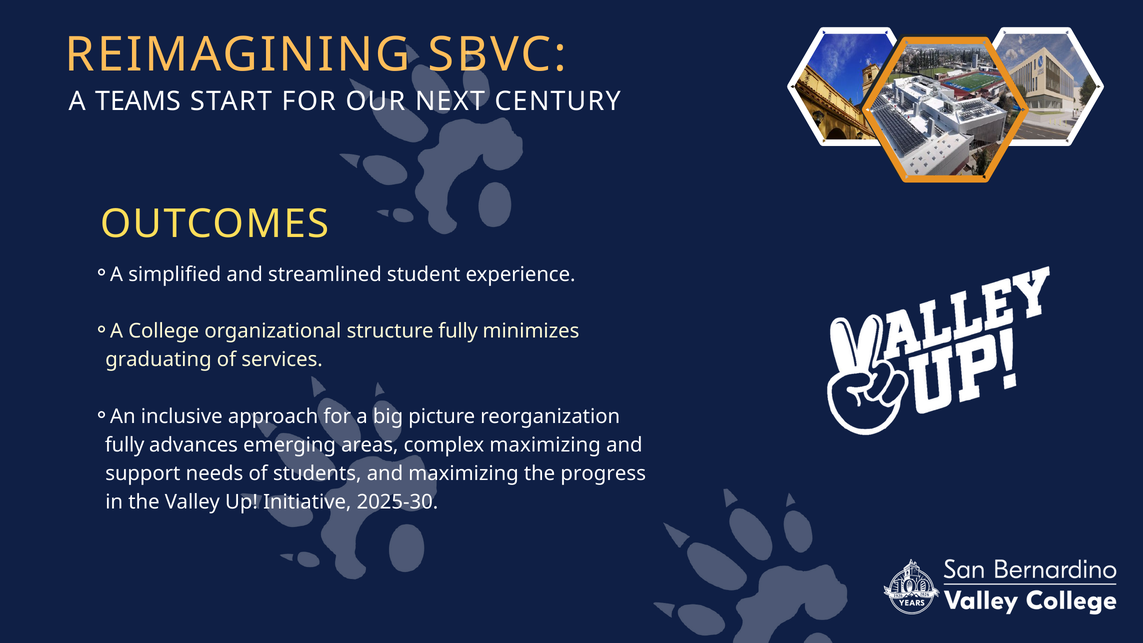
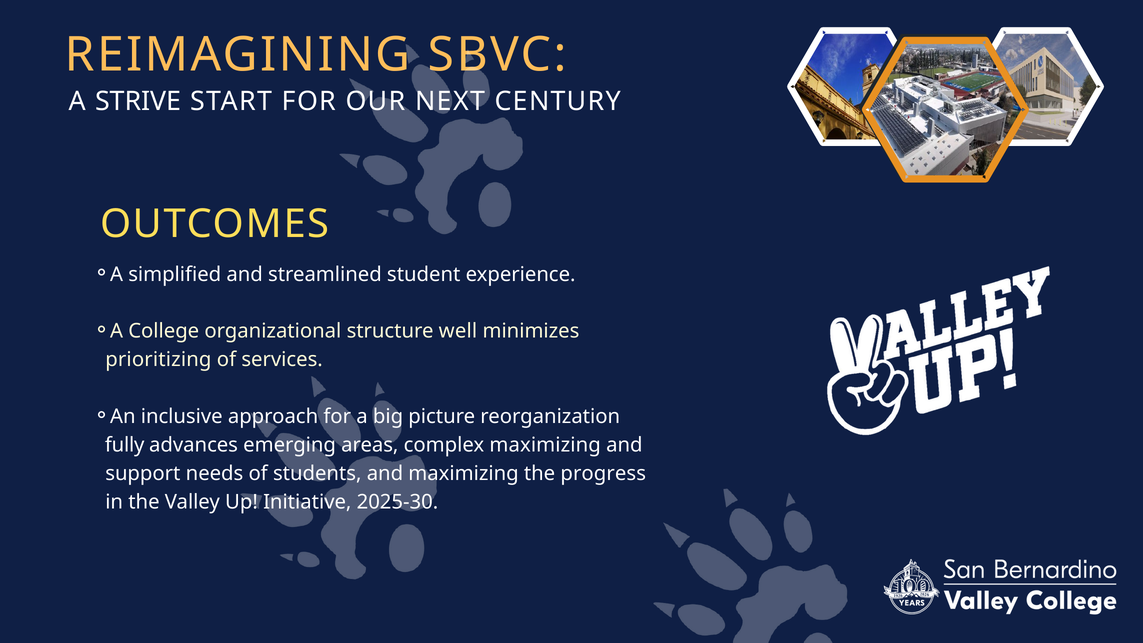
TEAMS: TEAMS -> STRIVE
structure fully: fully -> well
graduating: graduating -> prioritizing
